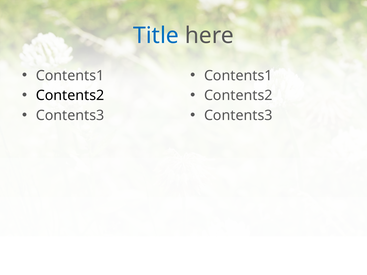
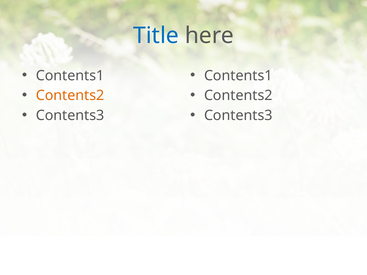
Contents2 at (70, 96) colour: black -> orange
